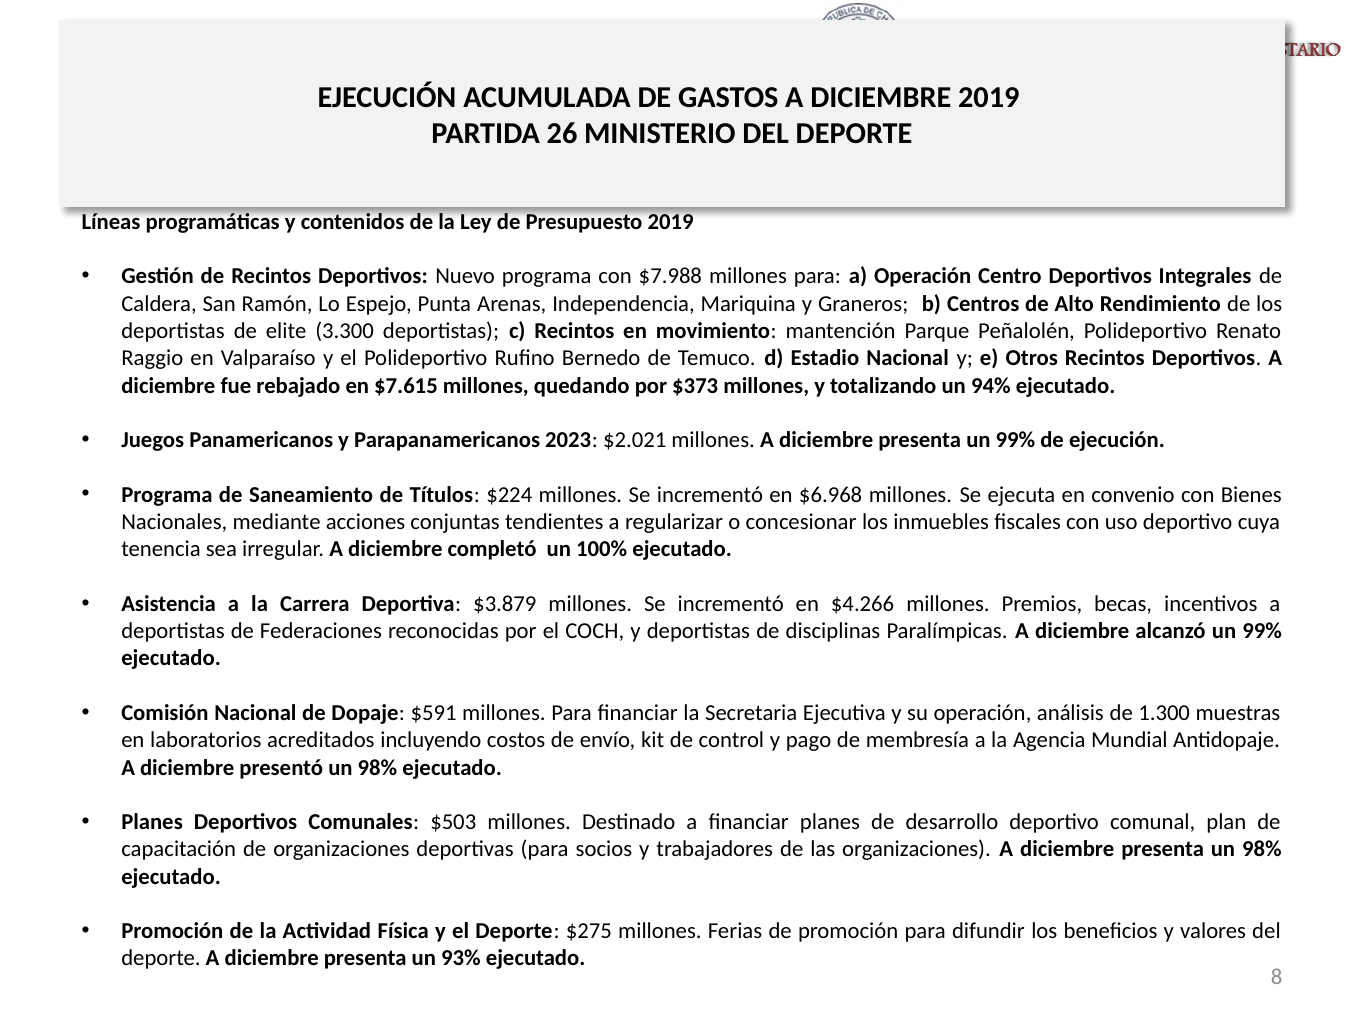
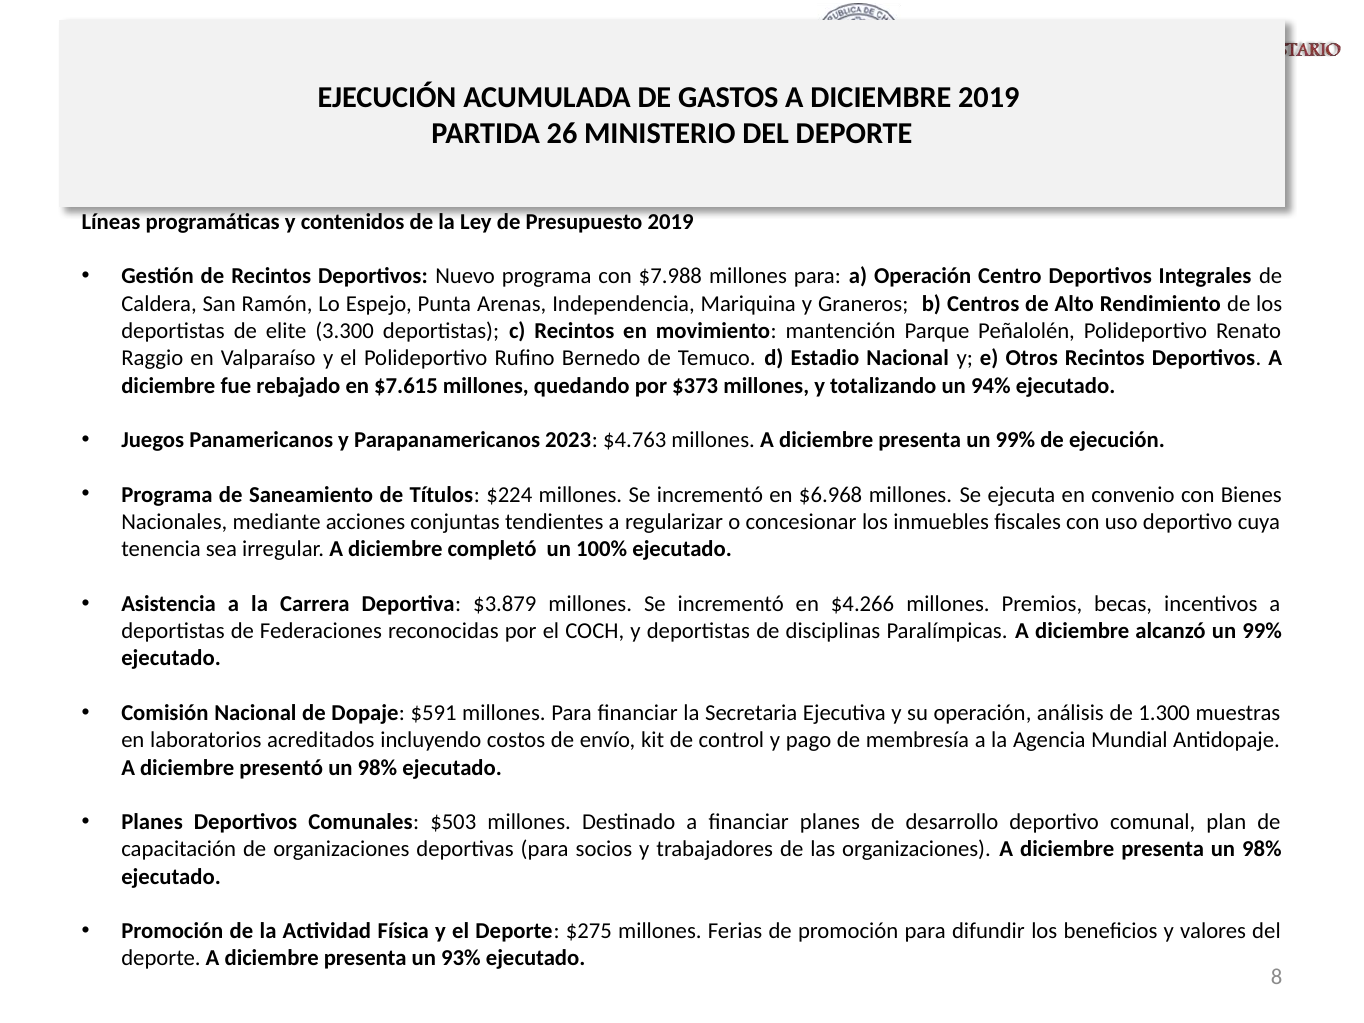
$2.021: $2.021 -> $4.763
